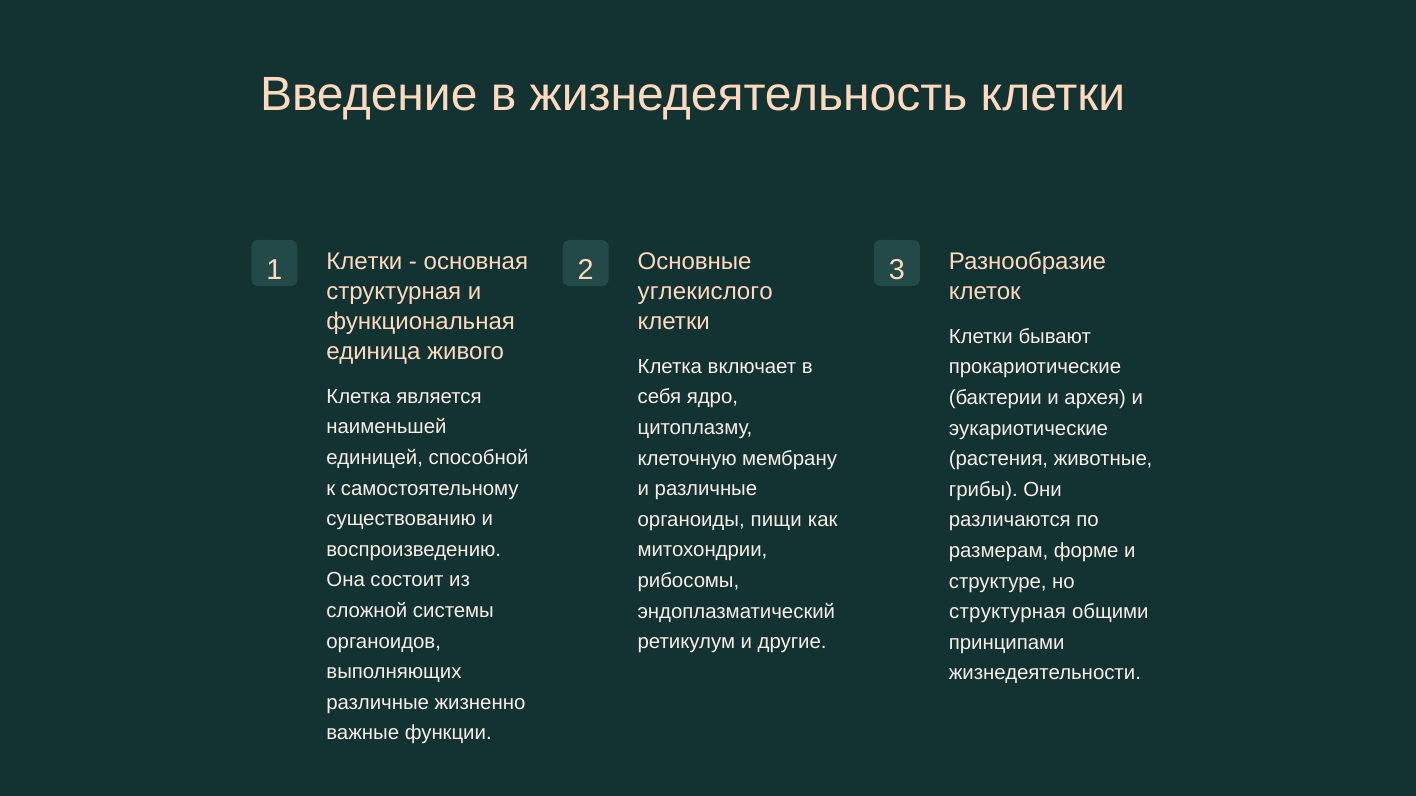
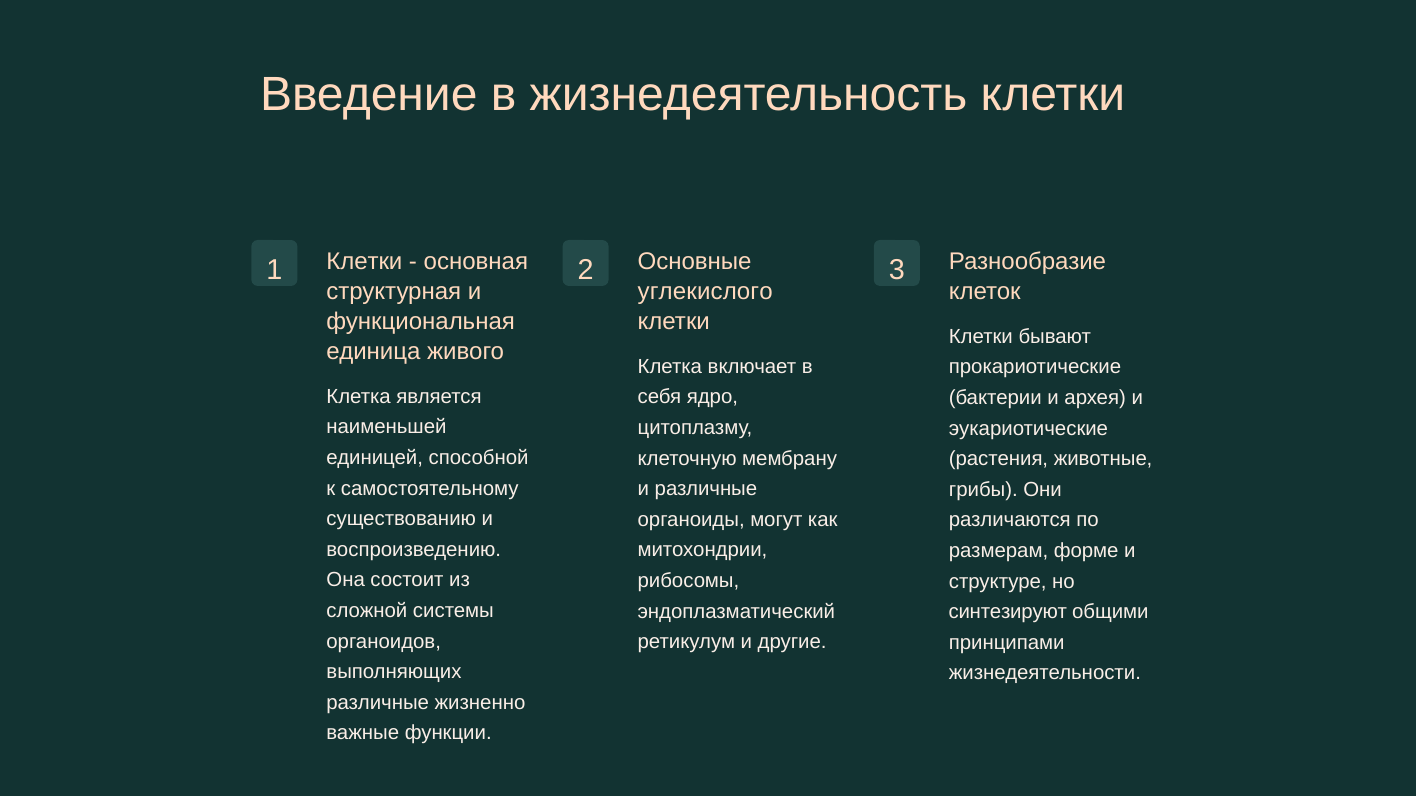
пищи: пищи -> могут
структурная at (1008, 612): структурная -> синтезируют
